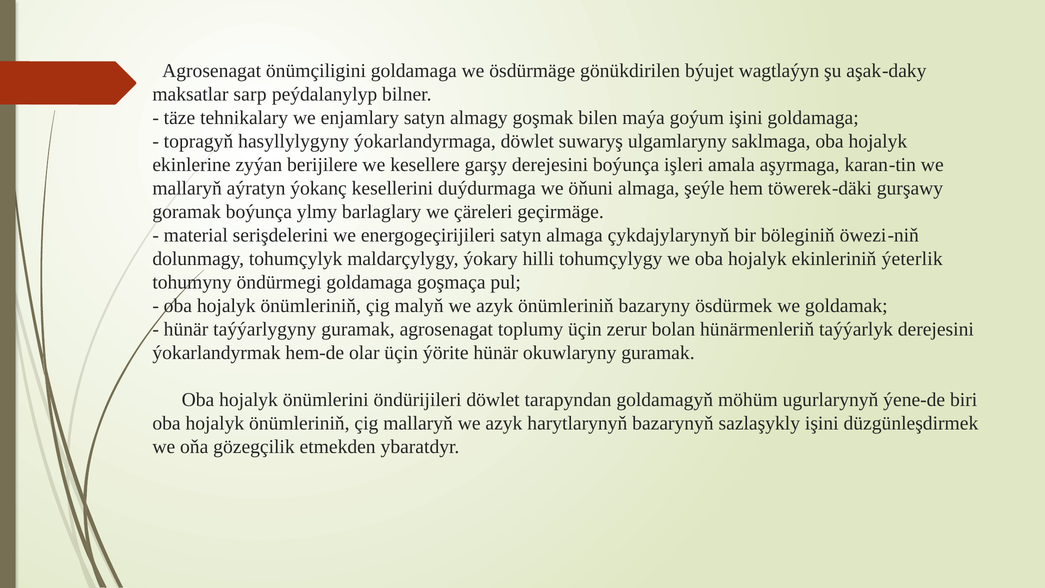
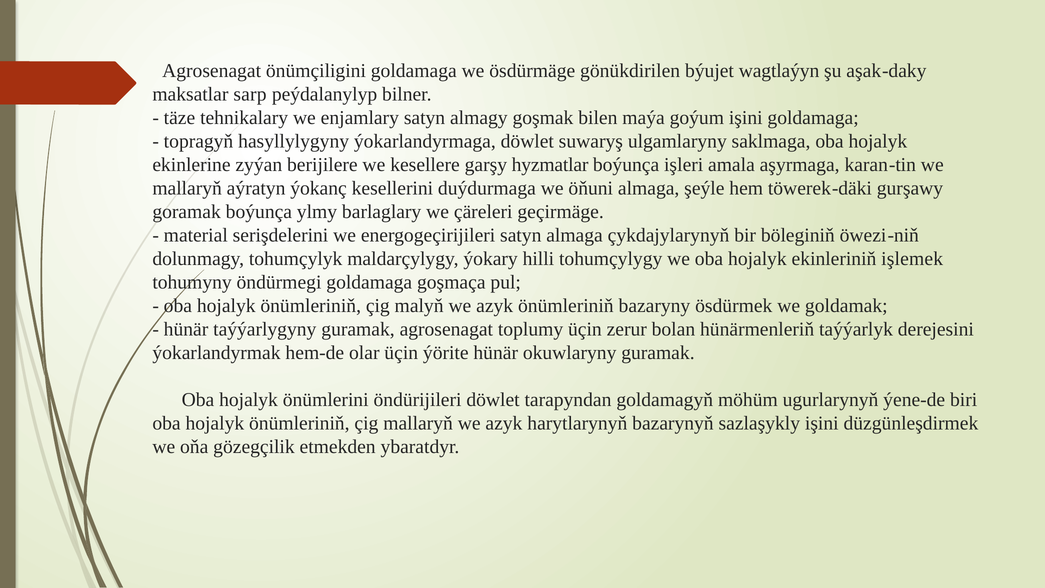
garşy derejesini: derejesini -> hyzmatlar
ýeterlik: ýeterlik -> işlemek
